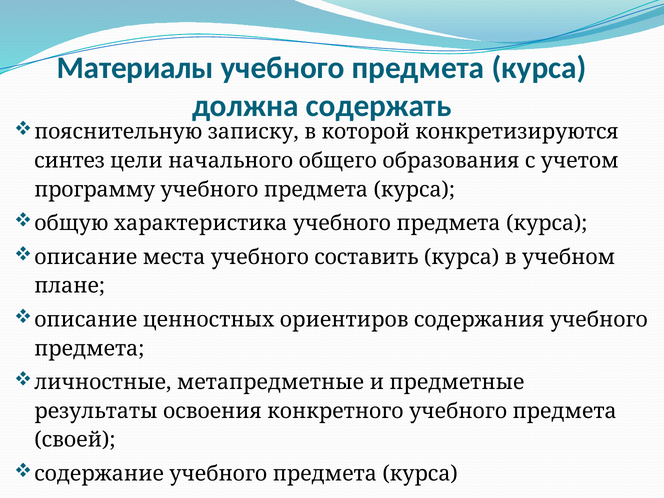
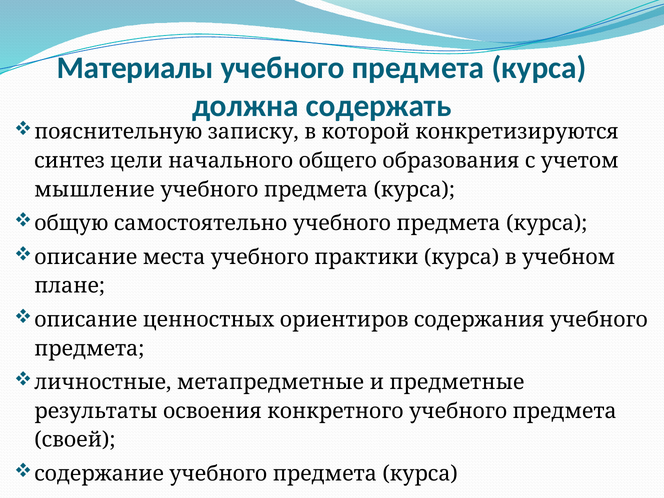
программу: программу -> мышление
характеристика: характеристика -> самостоятельно
составить: составить -> практики
